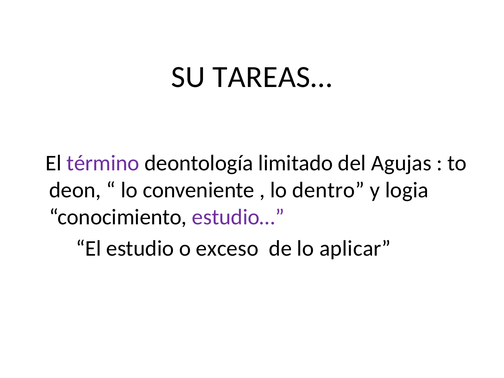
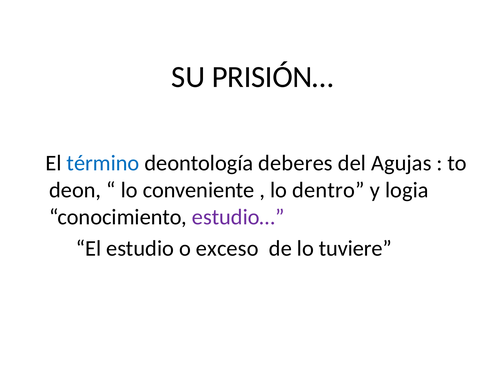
TAREAS…: TAREAS… -> PRISIÓN…
término colour: purple -> blue
limitado: limitado -> deberes
aplicar: aplicar -> tuviere
